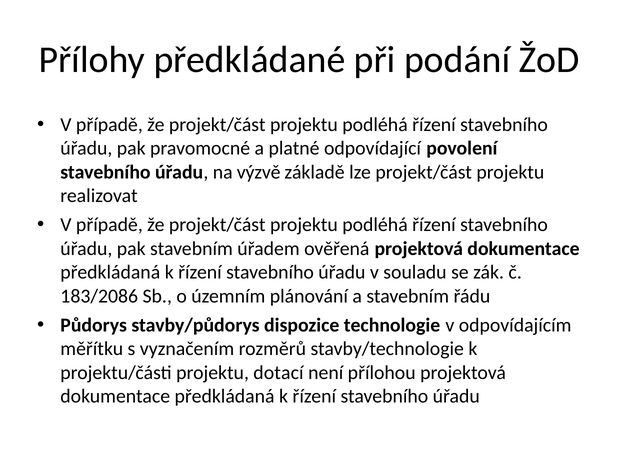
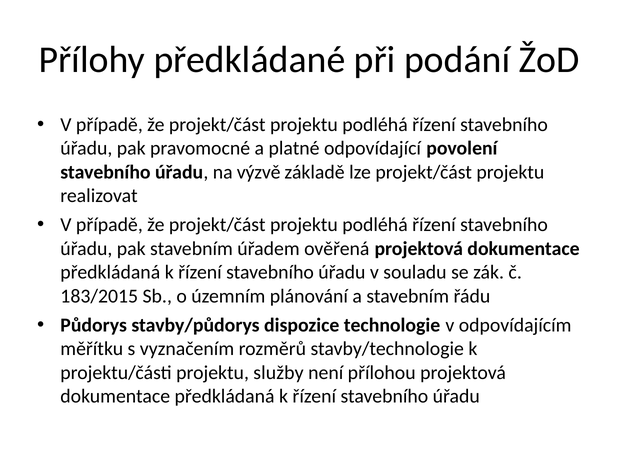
183/2086: 183/2086 -> 183/2015
dotací: dotací -> služby
